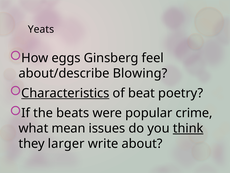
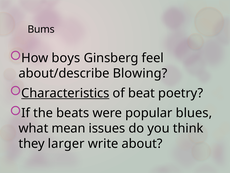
Yeats: Yeats -> Bums
eggs: eggs -> boys
crime: crime -> blues
think underline: present -> none
